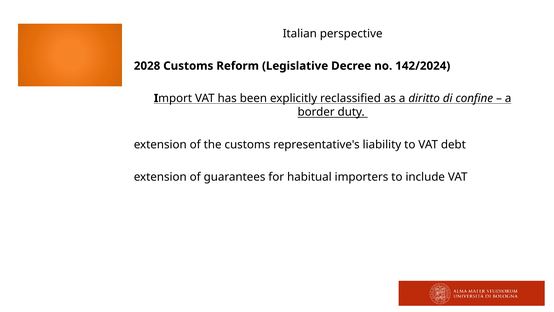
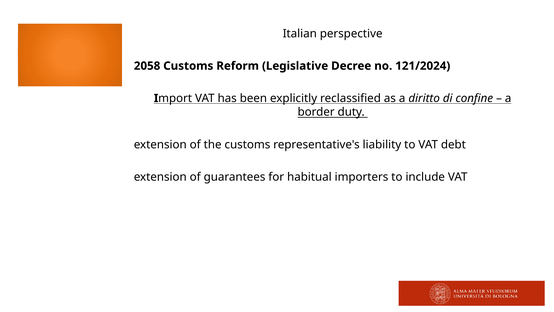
2028: 2028 -> 2058
142/2024: 142/2024 -> 121/2024
